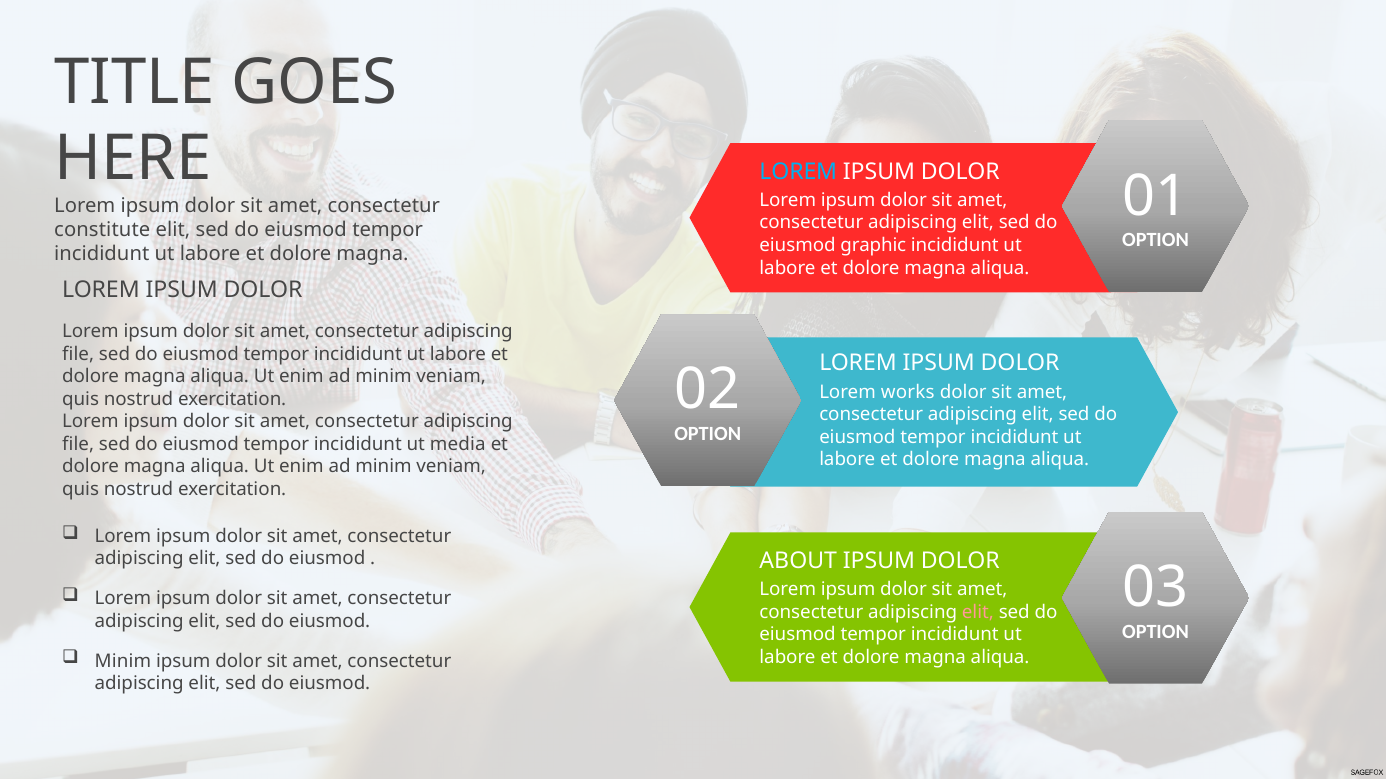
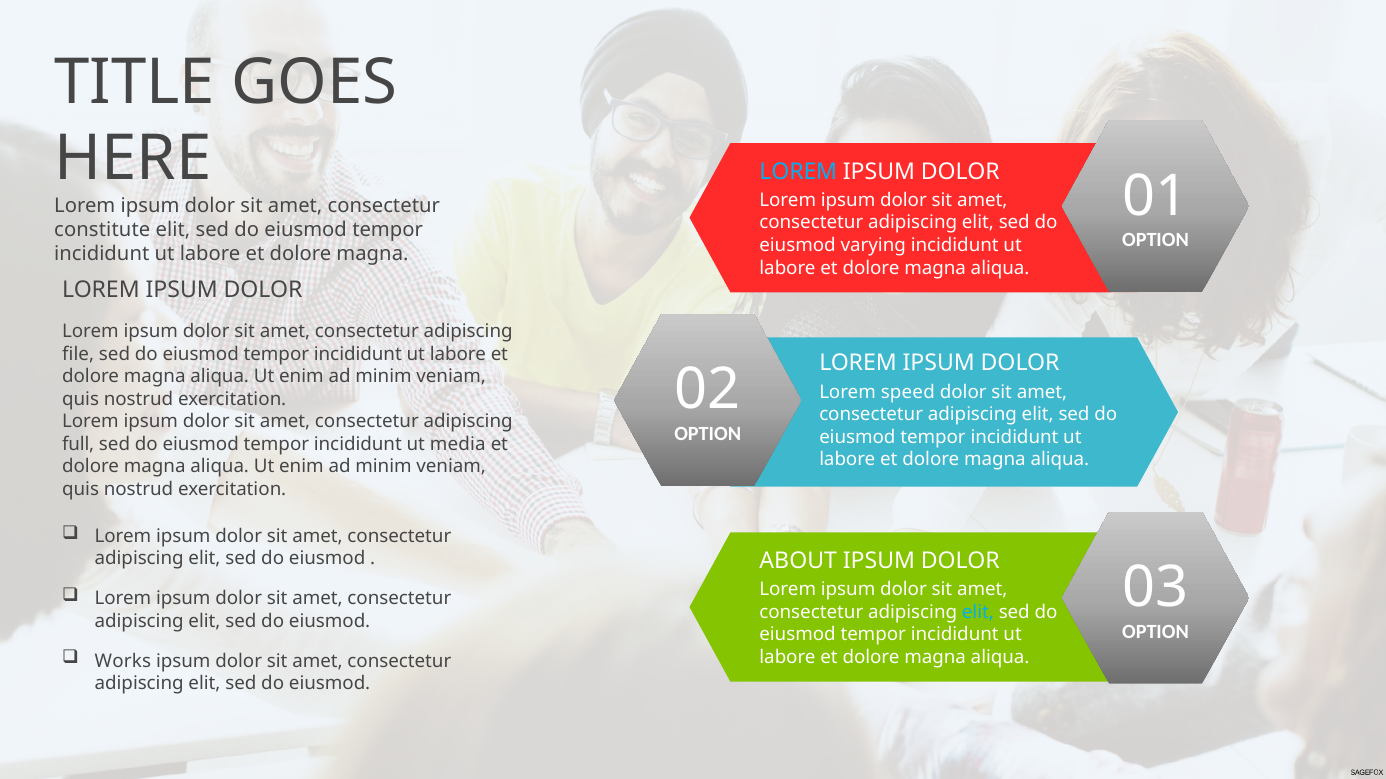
graphic: graphic -> varying
works: works -> speed
file at (78, 445): file -> full
elit at (978, 613) colour: pink -> light blue
Minim at (123, 661): Minim -> Works
